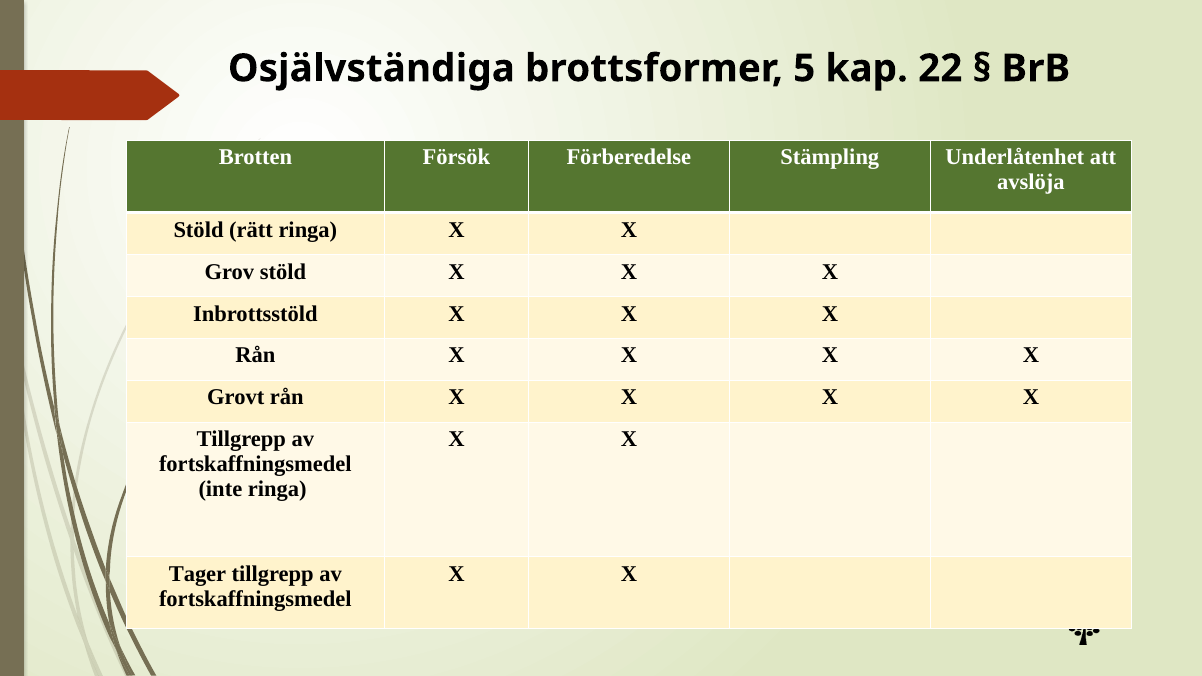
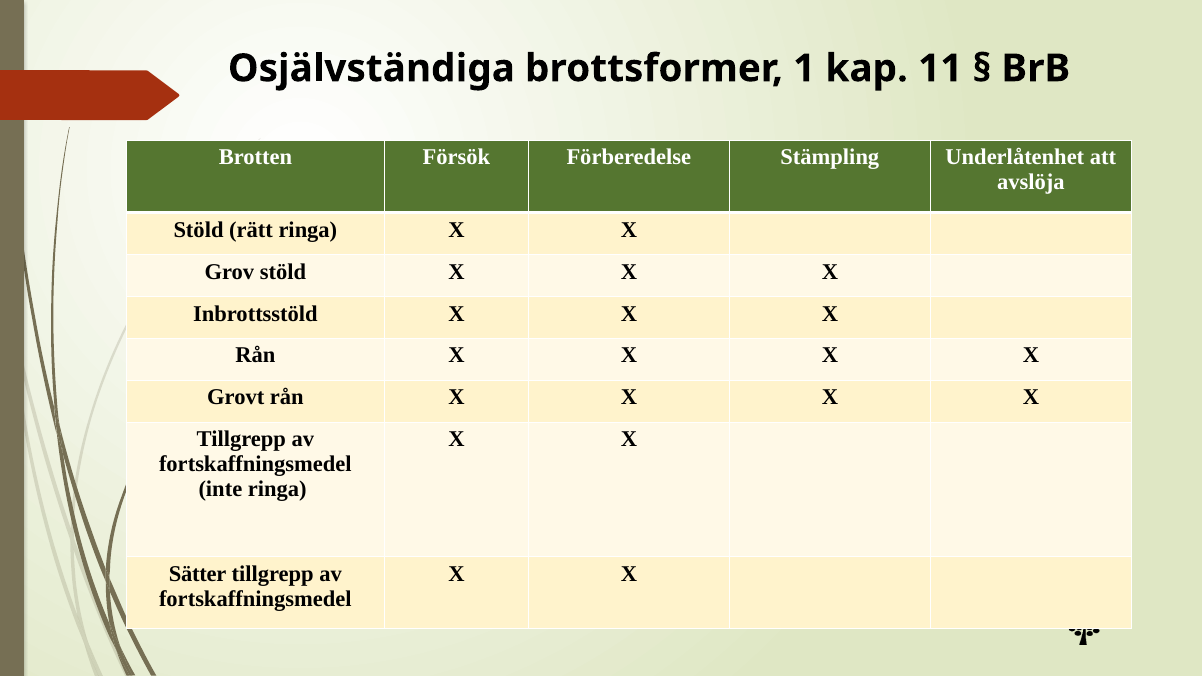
5: 5 -> 1
22: 22 -> 11
Tager: Tager -> Sätter
